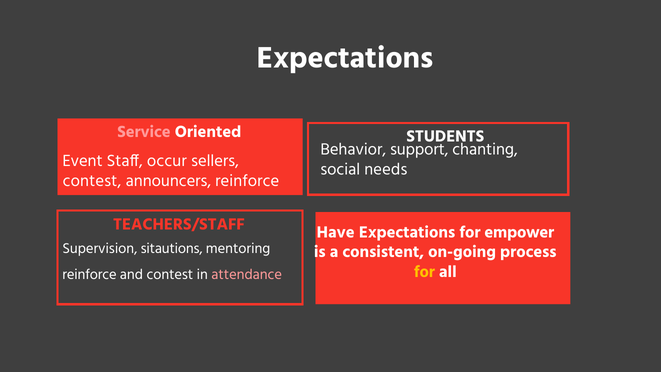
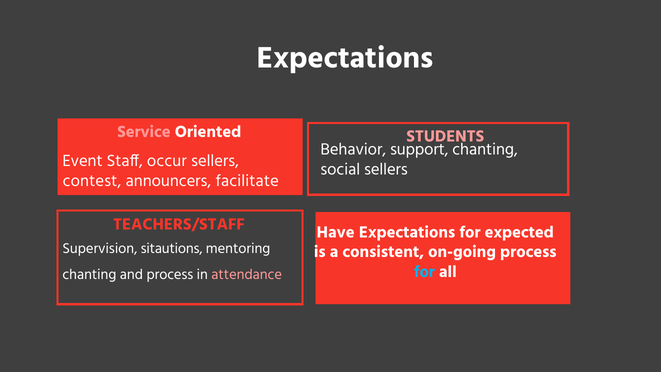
STUDENTS colour: white -> pink
social needs: needs -> sellers
announcers reinforce: reinforce -> facilitate
empower: empower -> expected
for at (424, 272) colour: yellow -> light blue
reinforce at (89, 275): reinforce -> chanting
and contest: contest -> process
